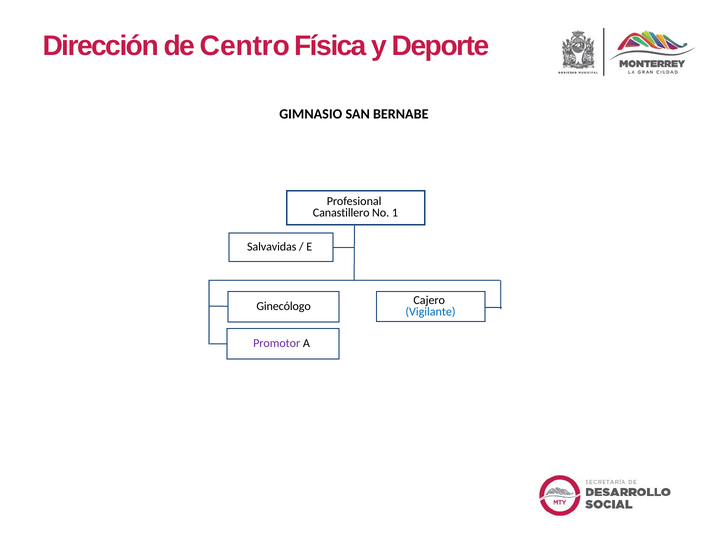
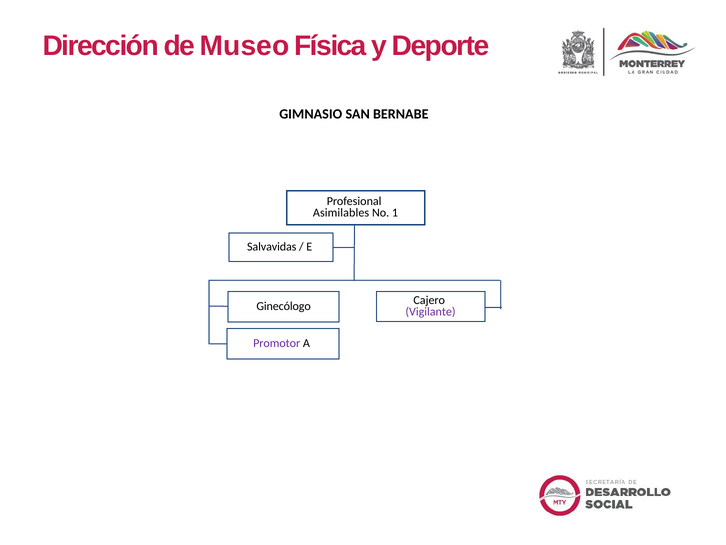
Centro: Centro -> Museo
Canastillero: Canastillero -> Asimilables
Vigilante colour: blue -> purple
